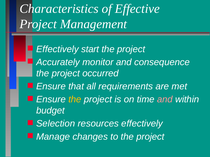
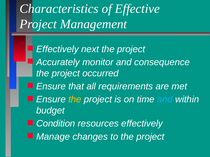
start: start -> next
and at (165, 100) colour: pink -> light blue
Selection: Selection -> Condition
